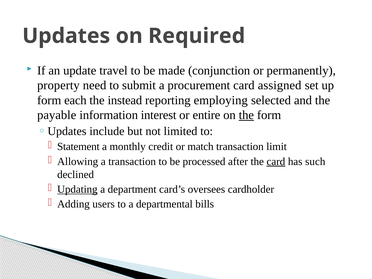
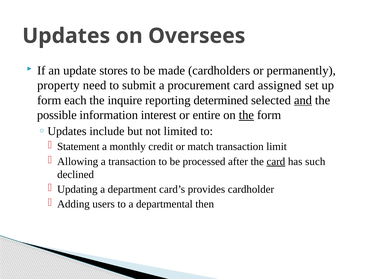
Required: Required -> Oversees
travel: travel -> stores
conjunction: conjunction -> cardholders
instead: instead -> inquire
employing: employing -> determined
and underline: none -> present
payable: payable -> possible
Updating underline: present -> none
oversees: oversees -> provides
bills: bills -> then
